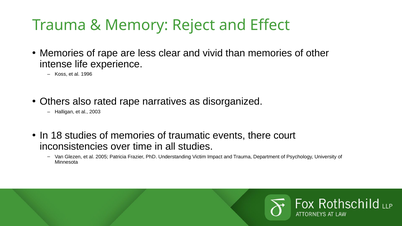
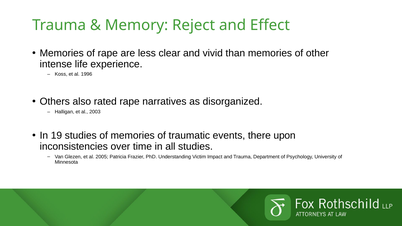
18: 18 -> 19
court: court -> upon
